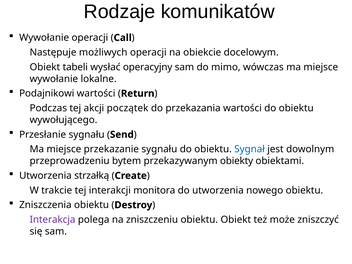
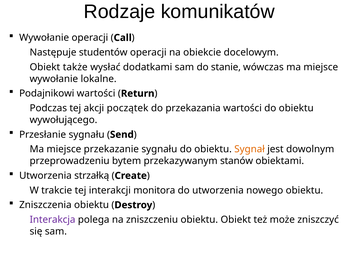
możliwych: możliwych -> studentów
tabeli: tabeli -> także
operacyjny: operacyjny -> dodatkami
mimo: mimo -> stanie
Sygnał colour: blue -> orange
obiekty: obiekty -> stanów
